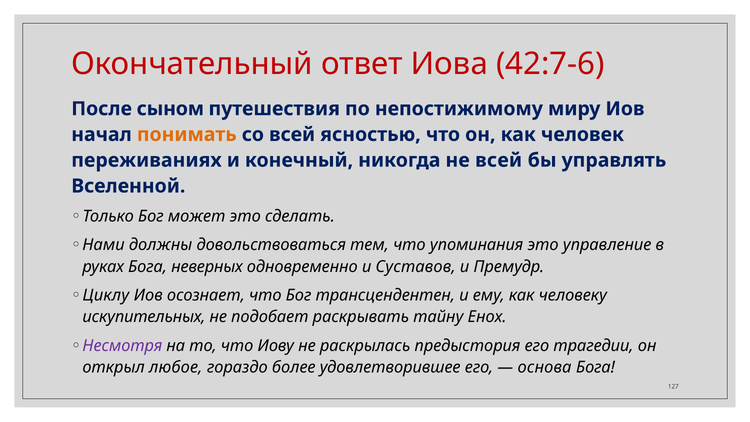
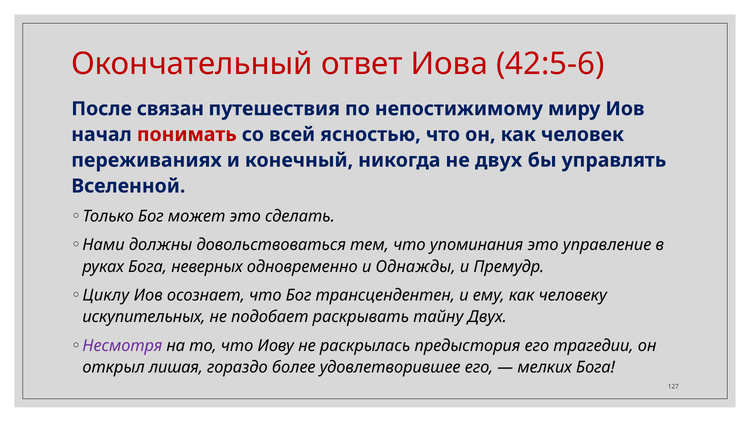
42:7-6: 42:7-6 -> 42:5-6
сыном: сыном -> связан
понимать colour: orange -> red
не всей: всей -> двух
Суставов: Суставов -> Однажды
тайну Енох: Енох -> Двух
любое: любое -> лишая
основа: основа -> мелких
